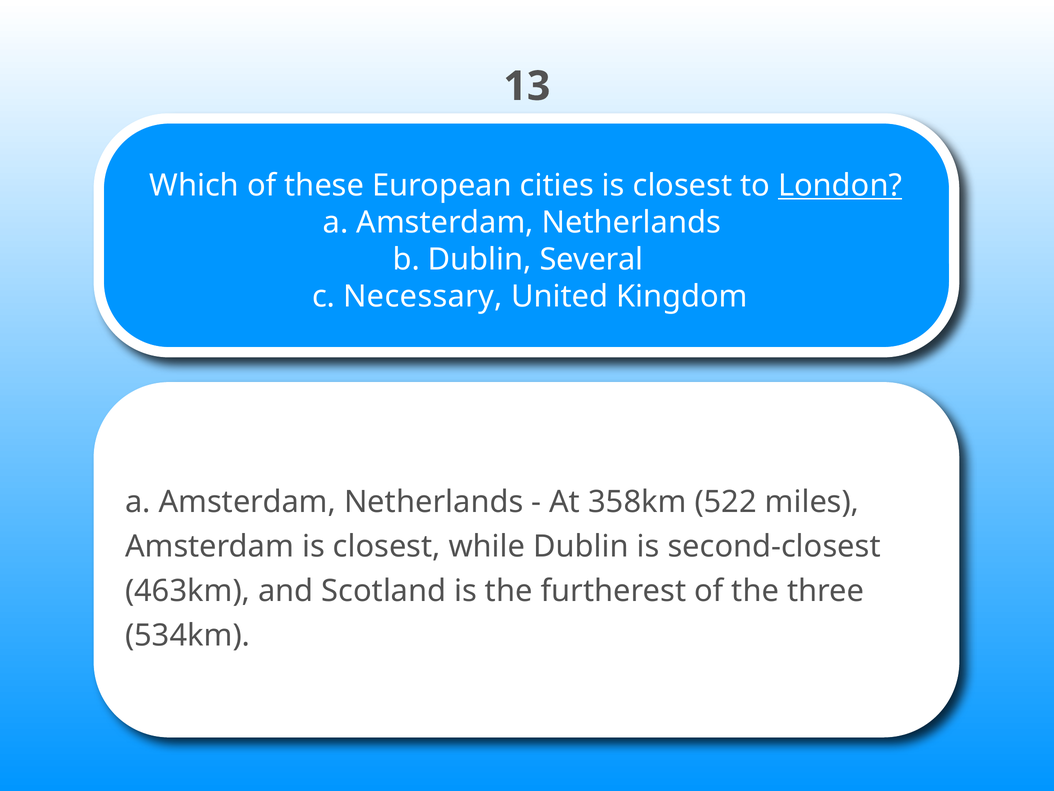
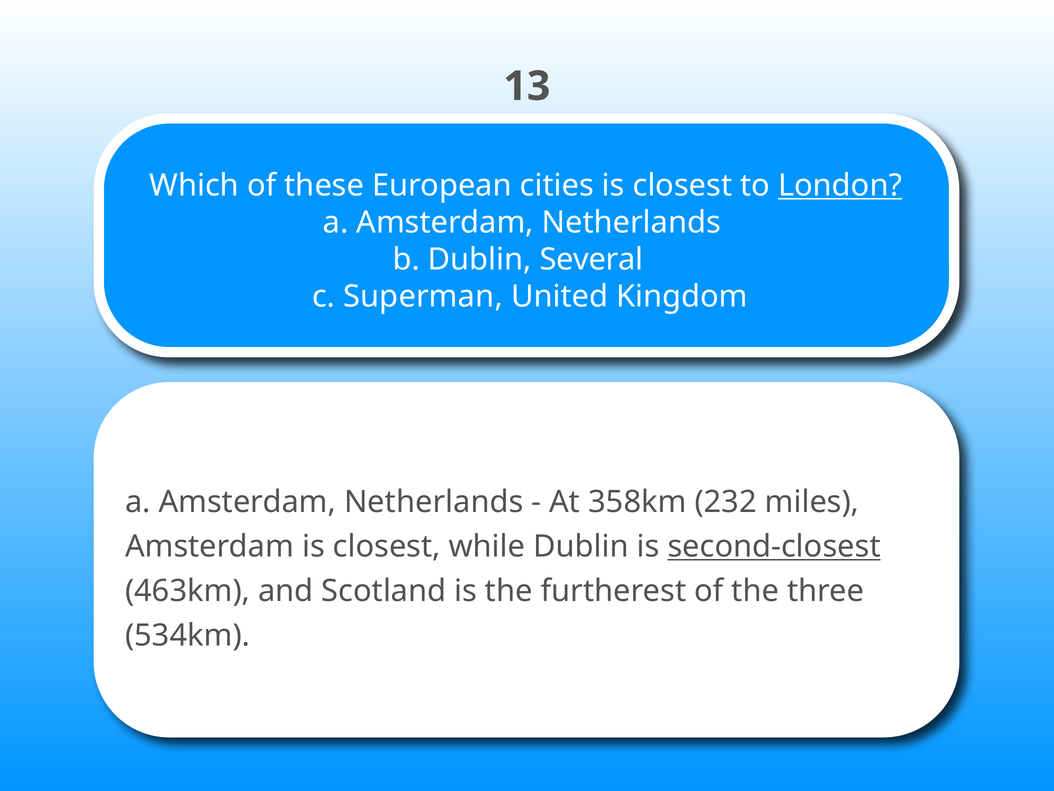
Necessary: Necessary -> Superman
522: 522 -> 232
second-closest underline: none -> present
